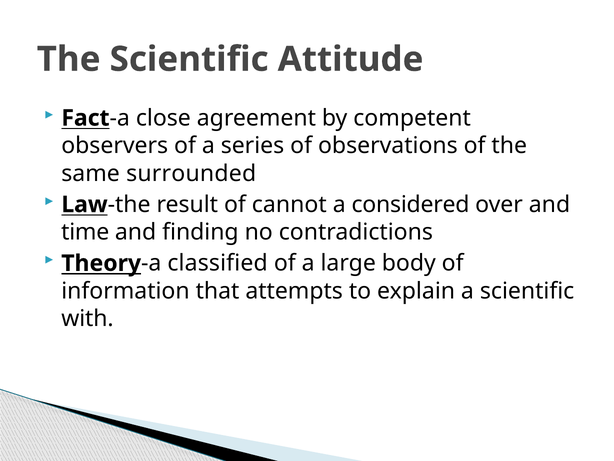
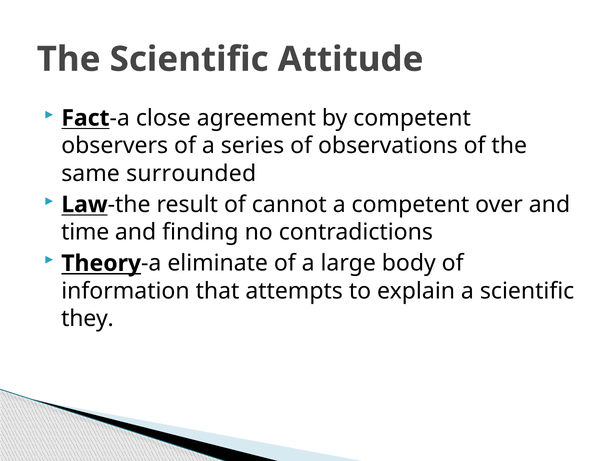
a considered: considered -> competent
classified: classified -> eliminate
with: with -> they
